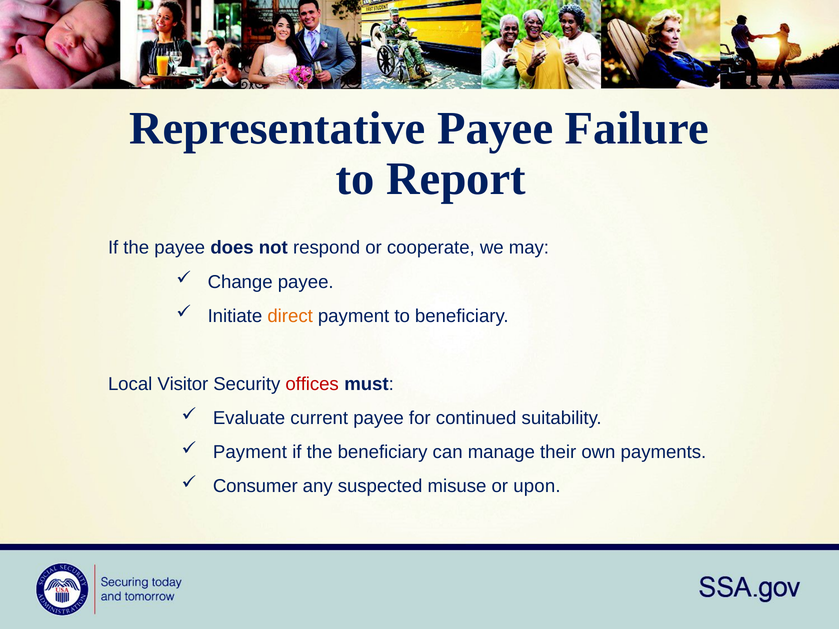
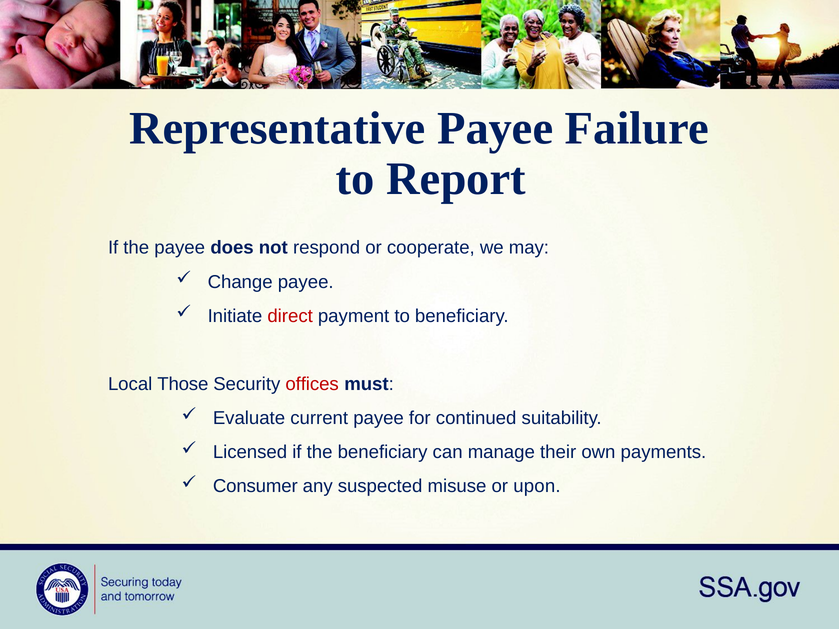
direct colour: orange -> red
Visitor: Visitor -> Those
Payment at (250, 452): Payment -> Licensed
